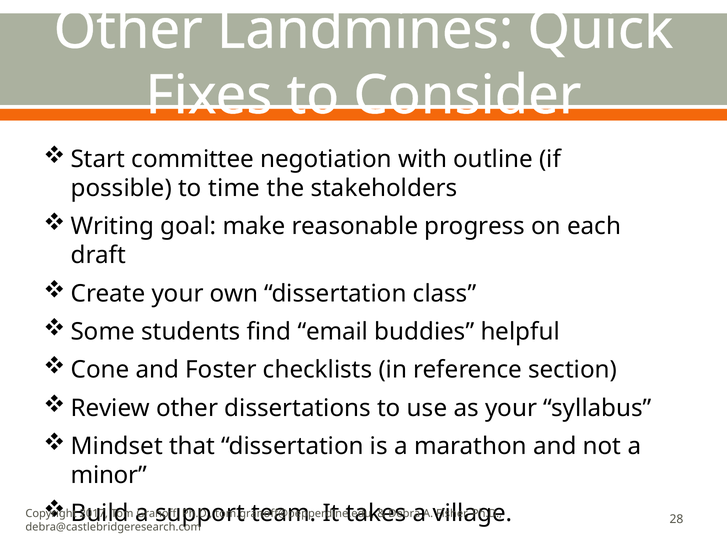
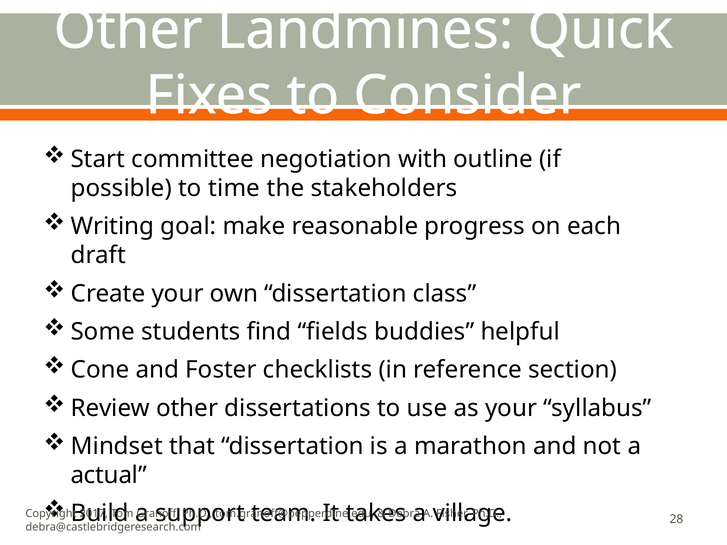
email: email -> fields
minor: minor -> actual
